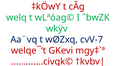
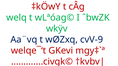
cvV-7: cvV-7 -> cvV-9
